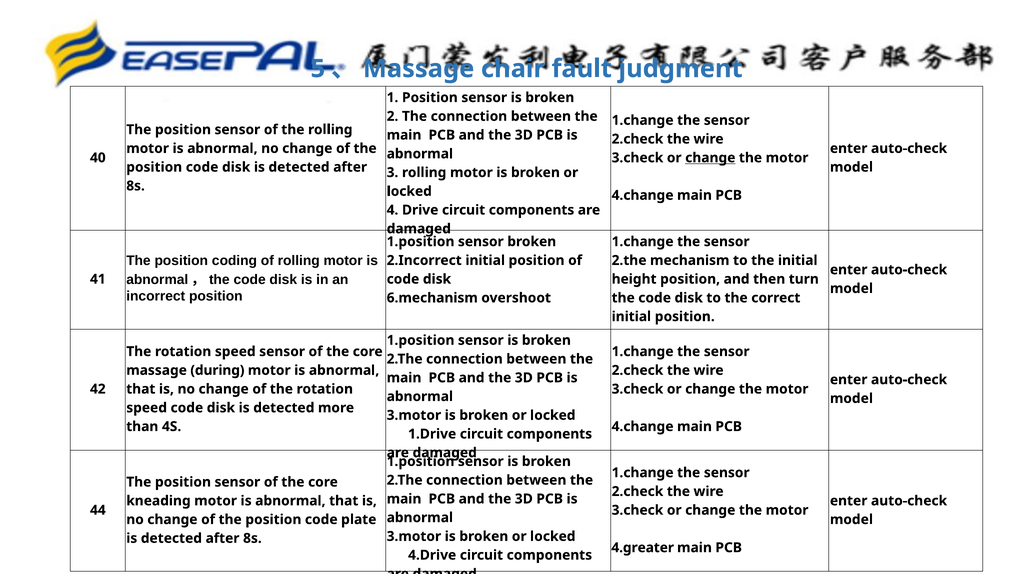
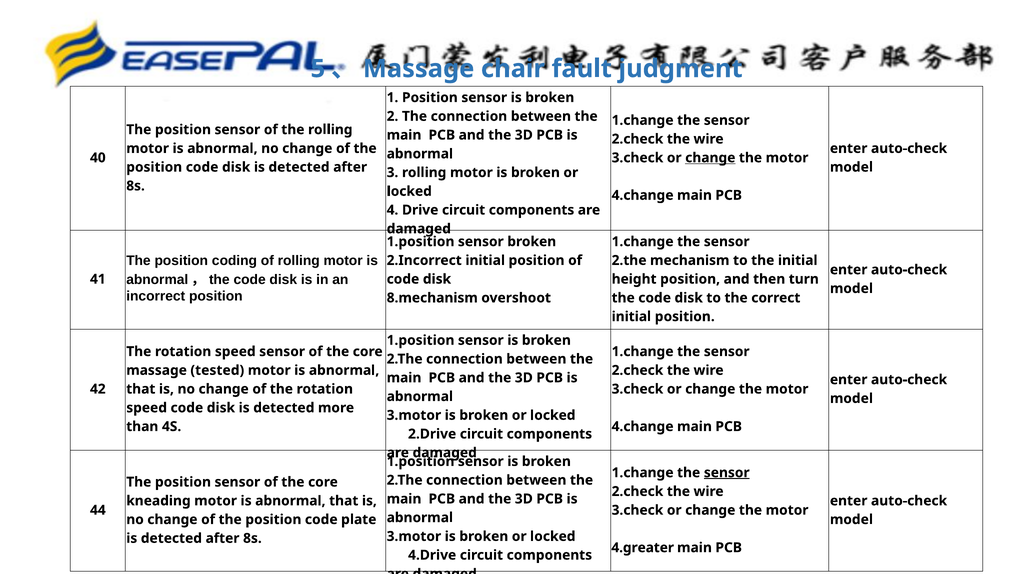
6.mechanism: 6.mechanism -> 8.mechanism
during: during -> tested
1.Drive: 1.Drive -> 2.Drive
sensor at (727, 472) underline: none -> present
